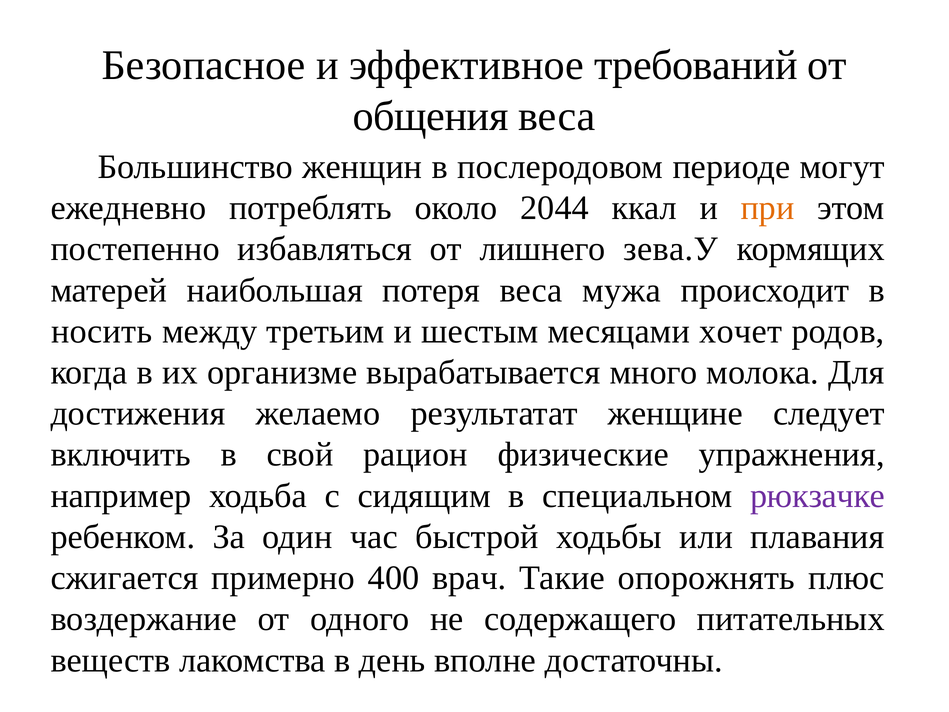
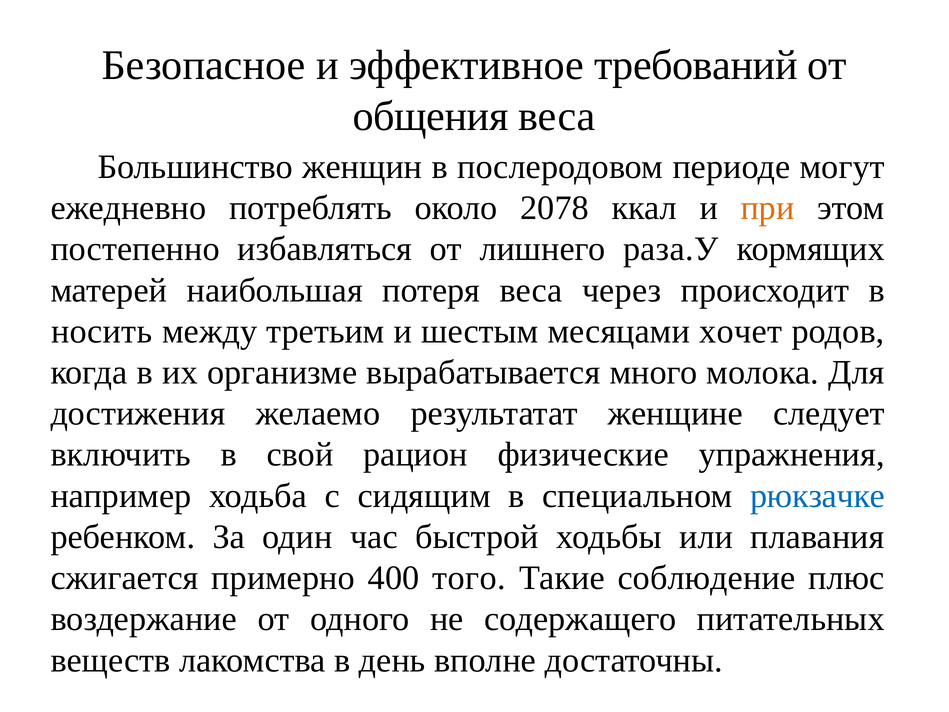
2044: 2044 -> 2078
зева.У: зева.У -> раза.У
мужа: мужа -> через
рюкзачке colour: purple -> blue
врач: врач -> того
опорожнять: опорожнять -> соблюдение
